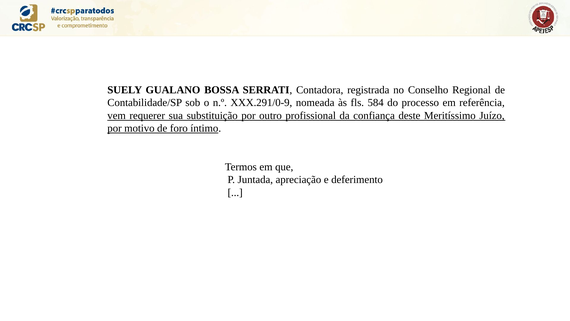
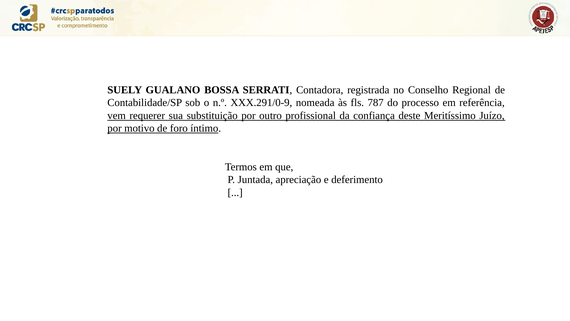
584: 584 -> 787
